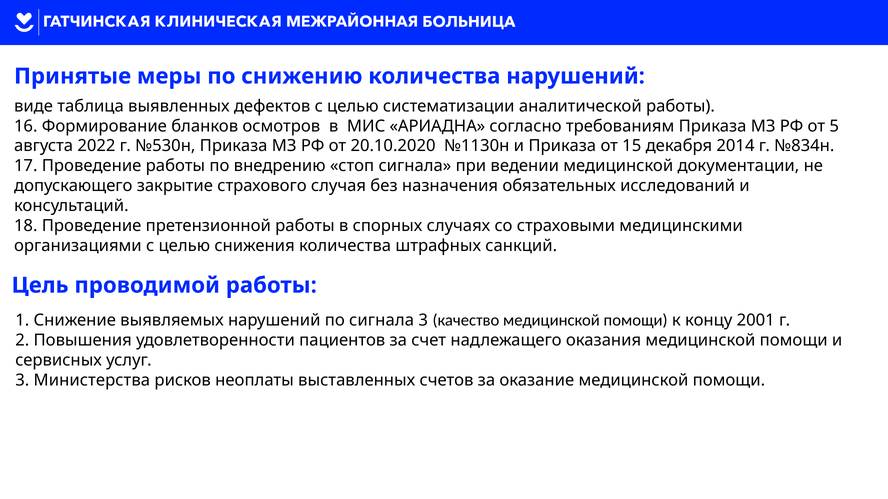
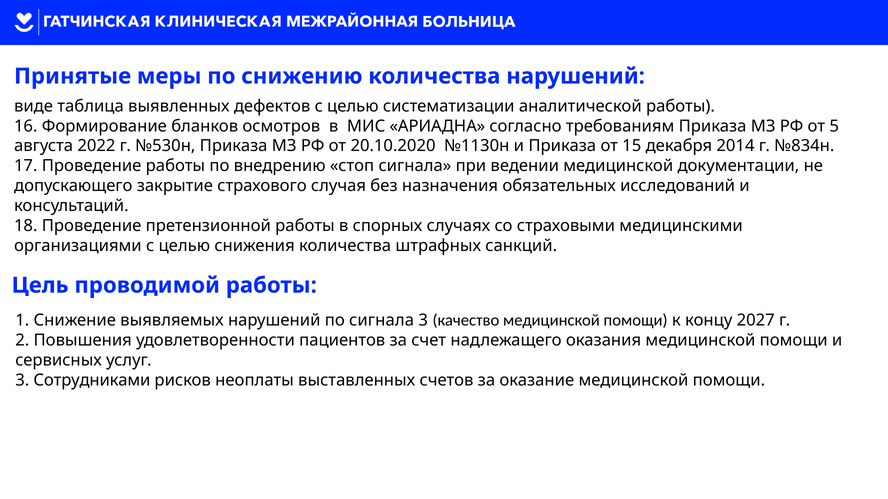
2001: 2001 -> 2027
Министерства: Министерства -> Сотрудниками
